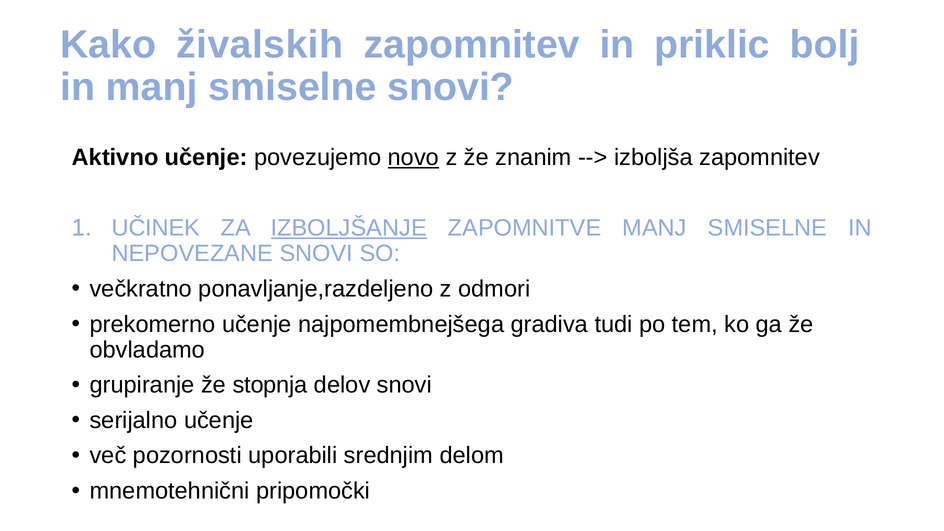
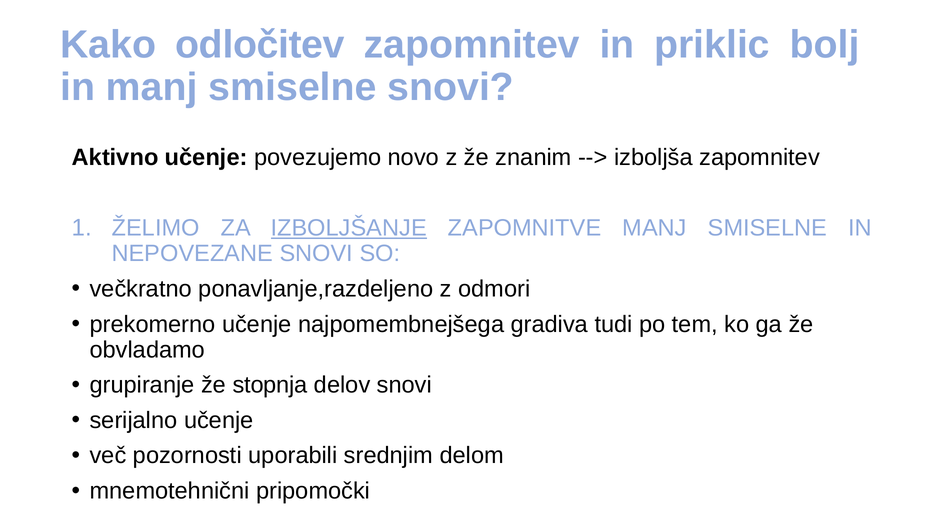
živalskih: živalskih -> odločitev
novo underline: present -> none
UČINEK: UČINEK -> ŽELIMO
